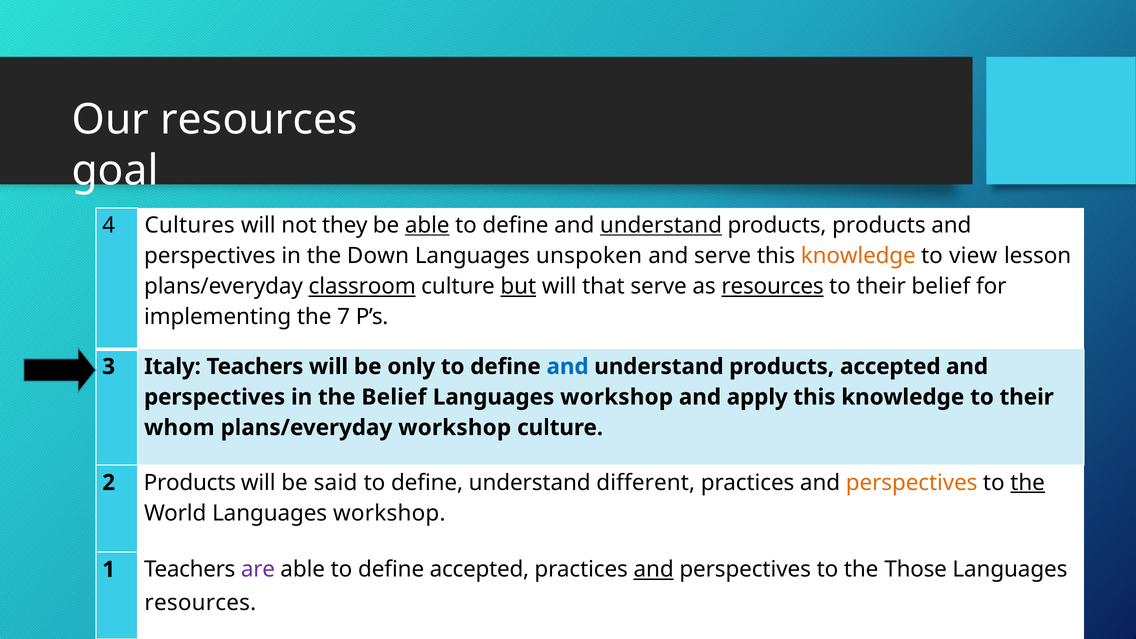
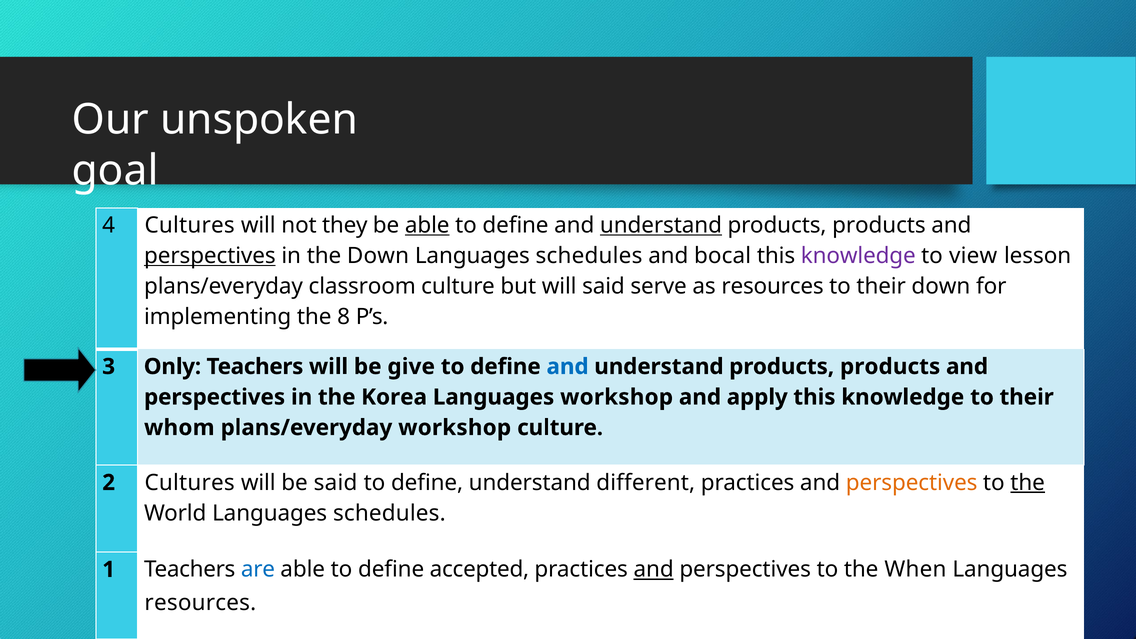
Our resources: resources -> unspoken
perspectives at (210, 256) underline: none -> present
unspoken at (589, 256): unspoken -> schedules
and serve: serve -> bocal
knowledge at (858, 256) colour: orange -> purple
classroom underline: present -> none
but underline: present -> none
will that: that -> said
resources at (773, 286) underline: present -> none
their belief: belief -> down
7: 7 -> 8
Italy: Italy -> Only
only: only -> give
accepted at (890, 367): accepted -> products
the Belief: Belief -> Korea
2 Products: Products -> Cultures
World Languages workshop: workshop -> schedules
are colour: purple -> blue
Those: Those -> When
